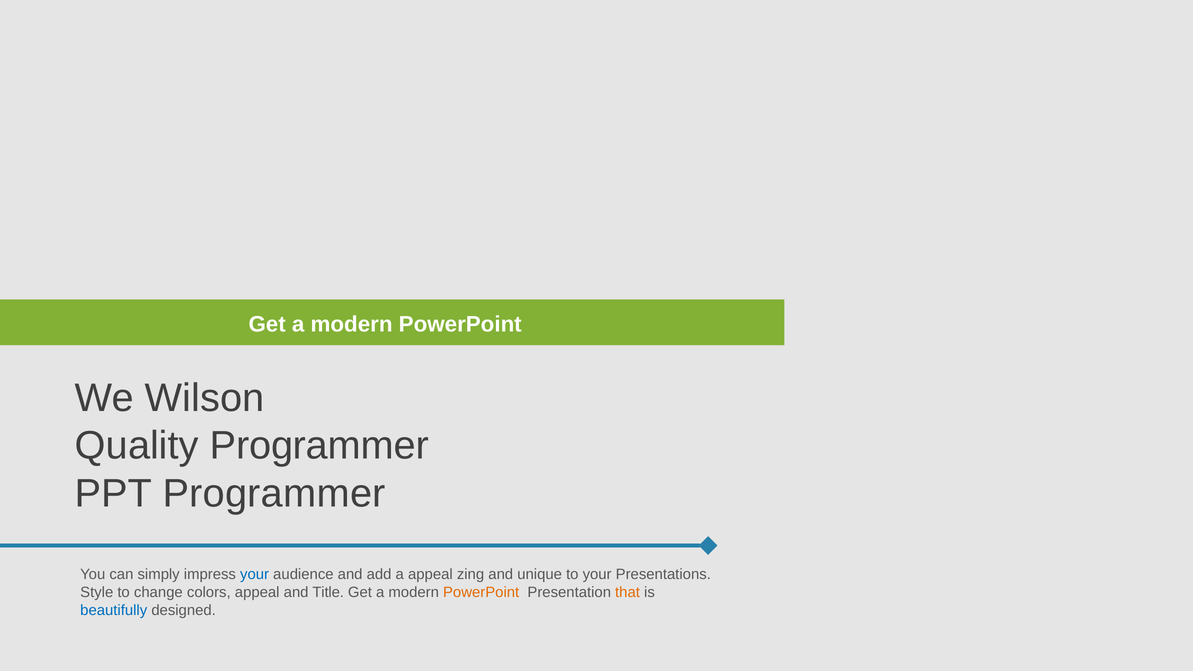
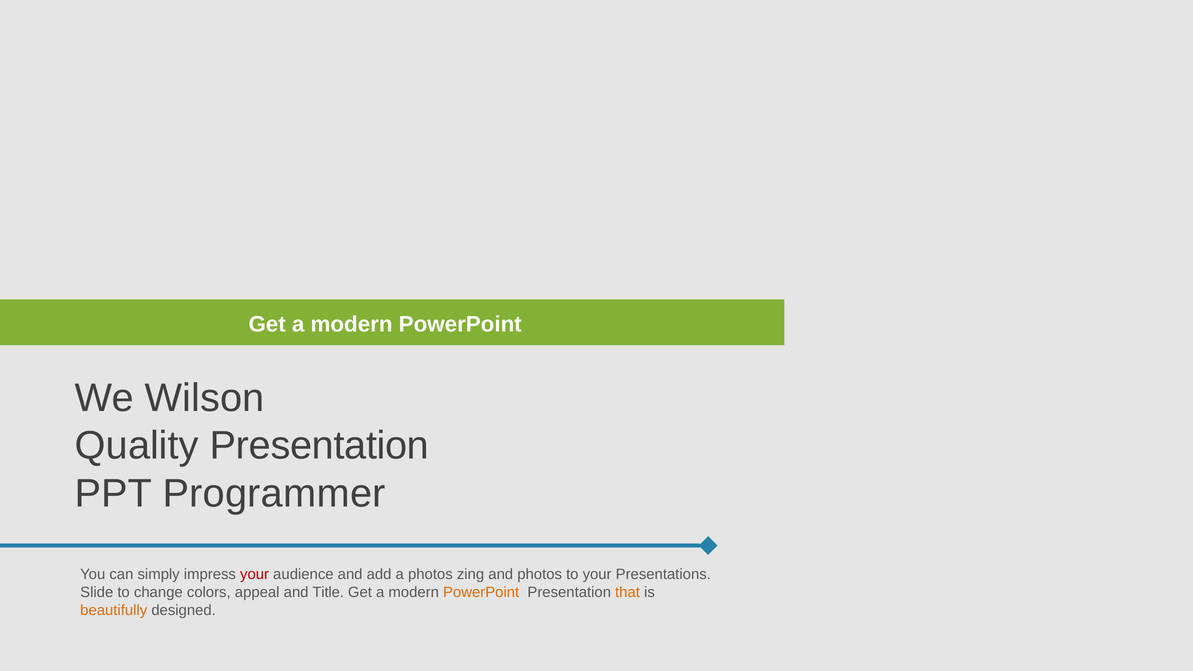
Quality Programmer: Programmer -> Presentation
your at (255, 575) colour: blue -> red
a appeal: appeal -> photos
and unique: unique -> photos
Style: Style -> Slide
beautifully colour: blue -> orange
